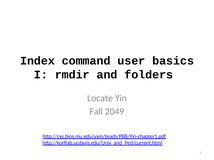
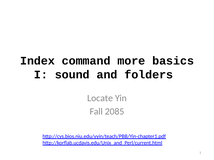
user: user -> more
rmdir: rmdir -> sound
2049: 2049 -> 2085
